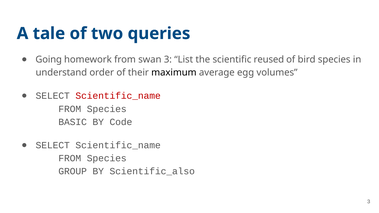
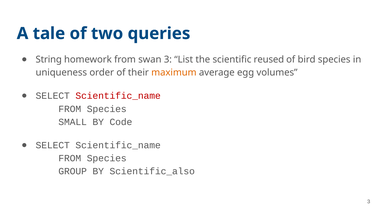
Going: Going -> String
understand: understand -> uniqueness
maximum colour: black -> orange
BASIC: BASIC -> SMALL
